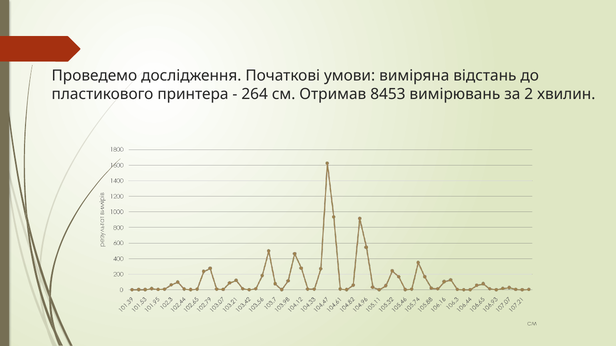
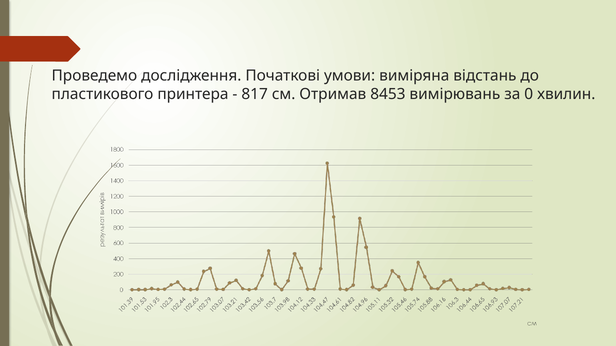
264: 264 -> 817
2: 2 -> 0
